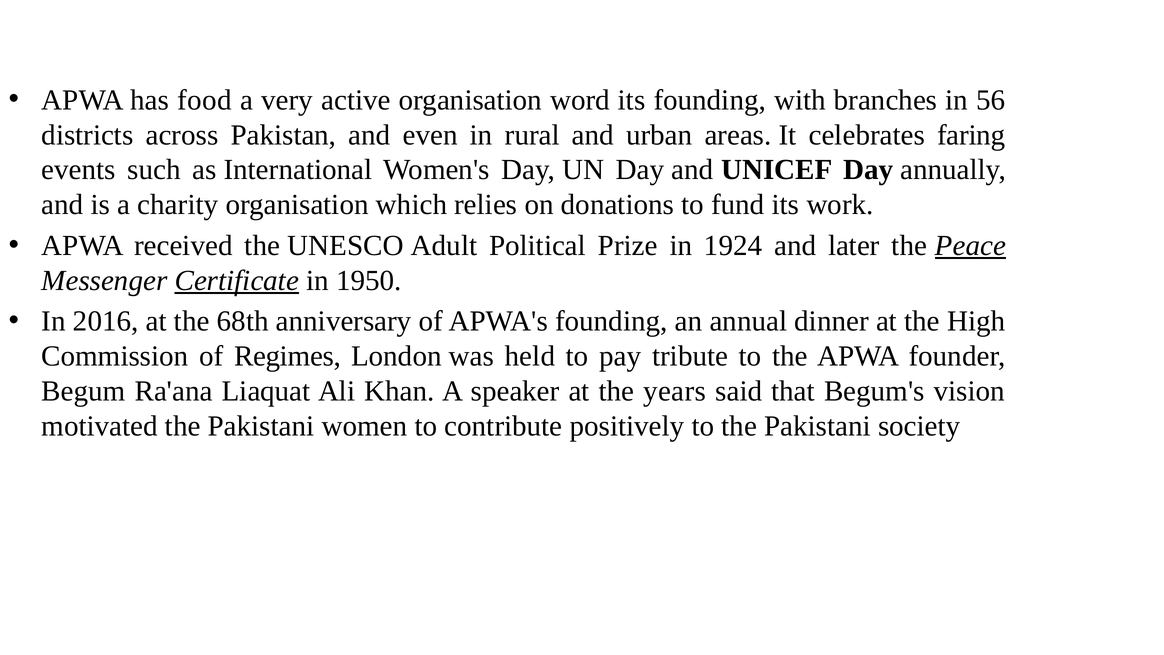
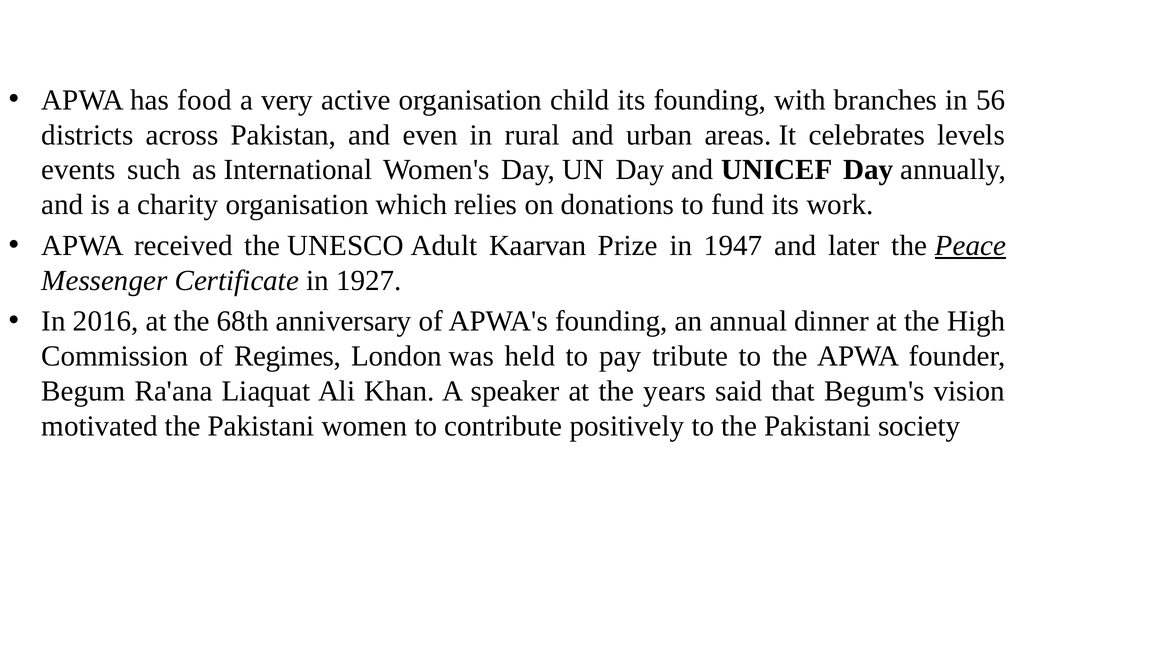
word: word -> child
faring: faring -> levels
Political: Political -> Kaarvan
1924: 1924 -> 1947
Certificate underline: present -> none
1950: 1950 -> 1927
